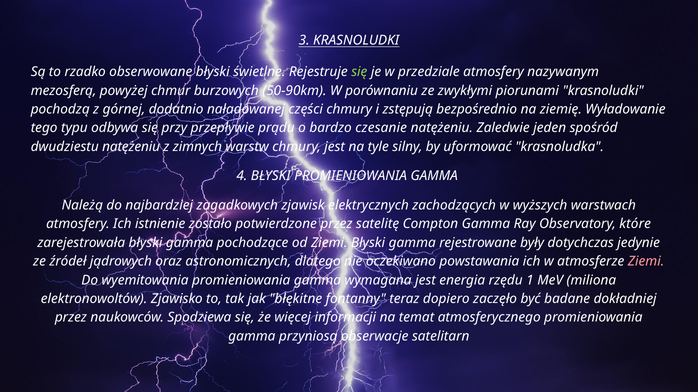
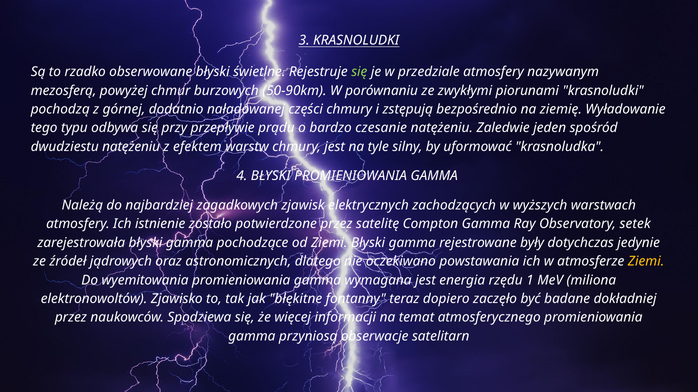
zimnych: zimnych -> efektem
które: które -> setek
Ziemi at (646, 262) colour: pink -> yellow
